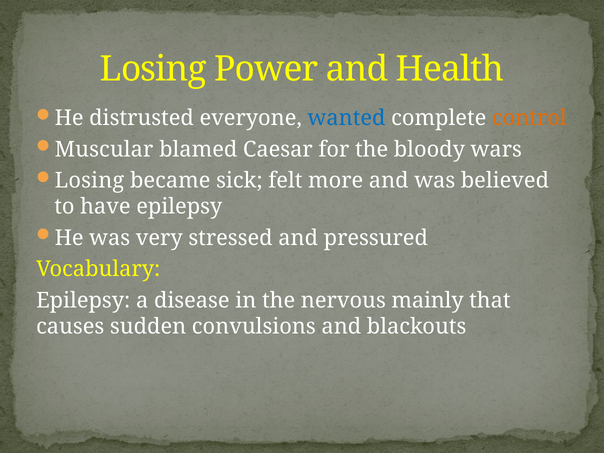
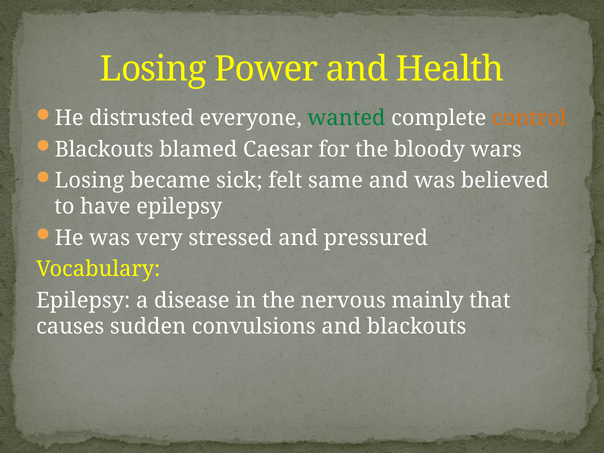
wanted colour: blue -> green
Muscular at (104, 149): Muscular -> Blackouts
more: more -> same
